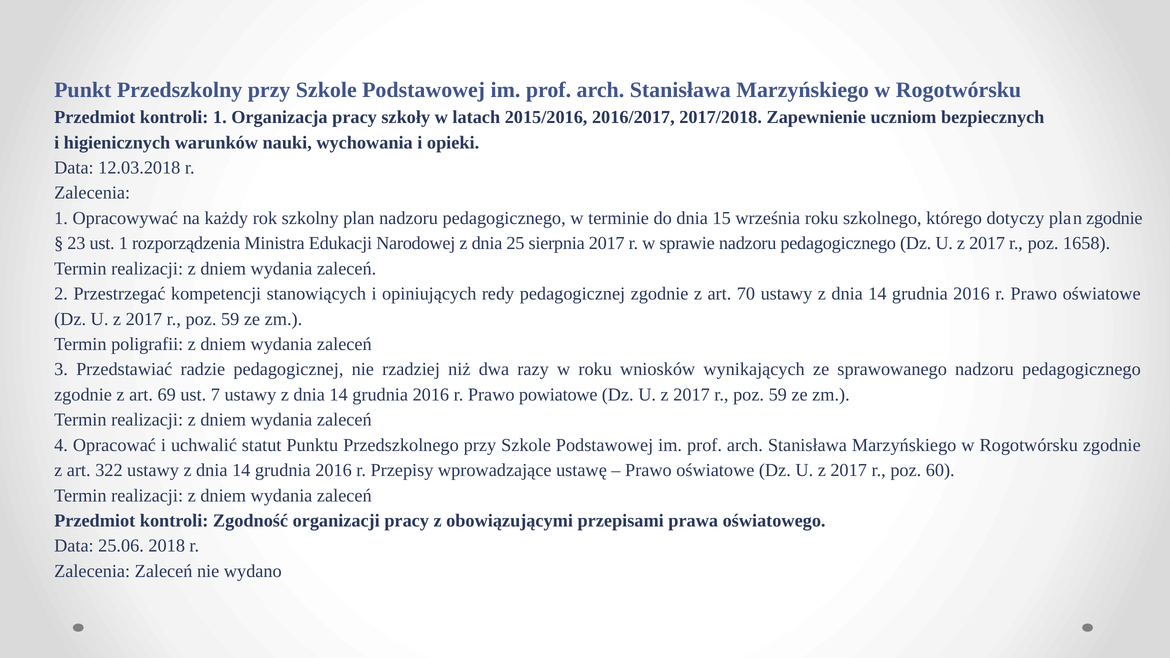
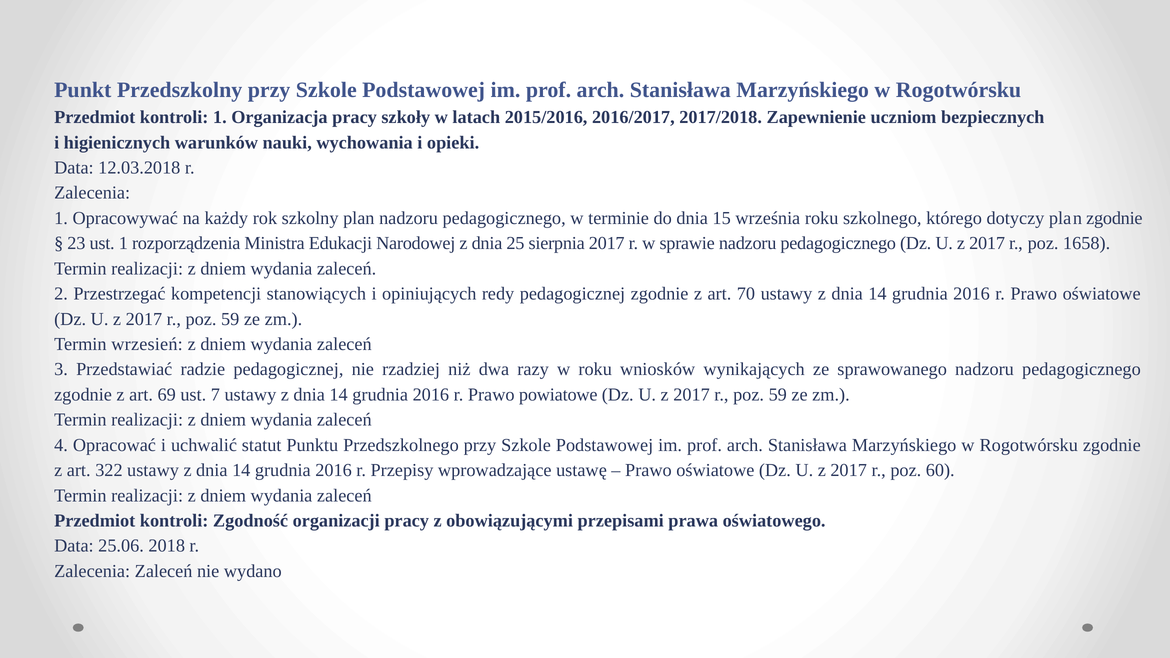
poligrafii: poligrafii -> wrzesień
